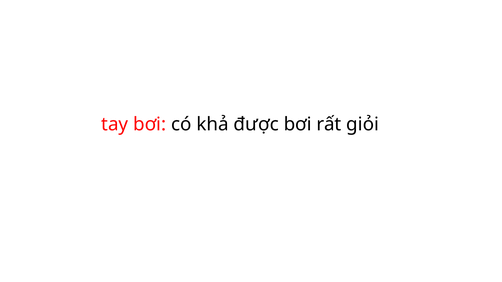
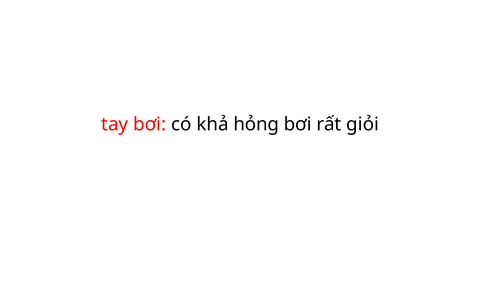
được: được -> hỏng
